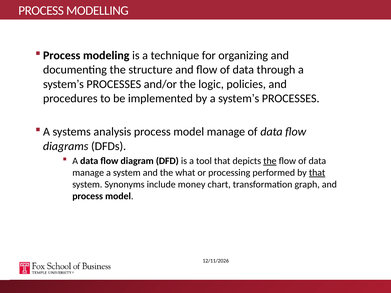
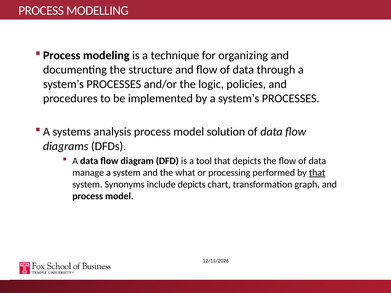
model manage: manage -> solution
the at (270, 161) underline: present -> none
include money: money -> depicts
